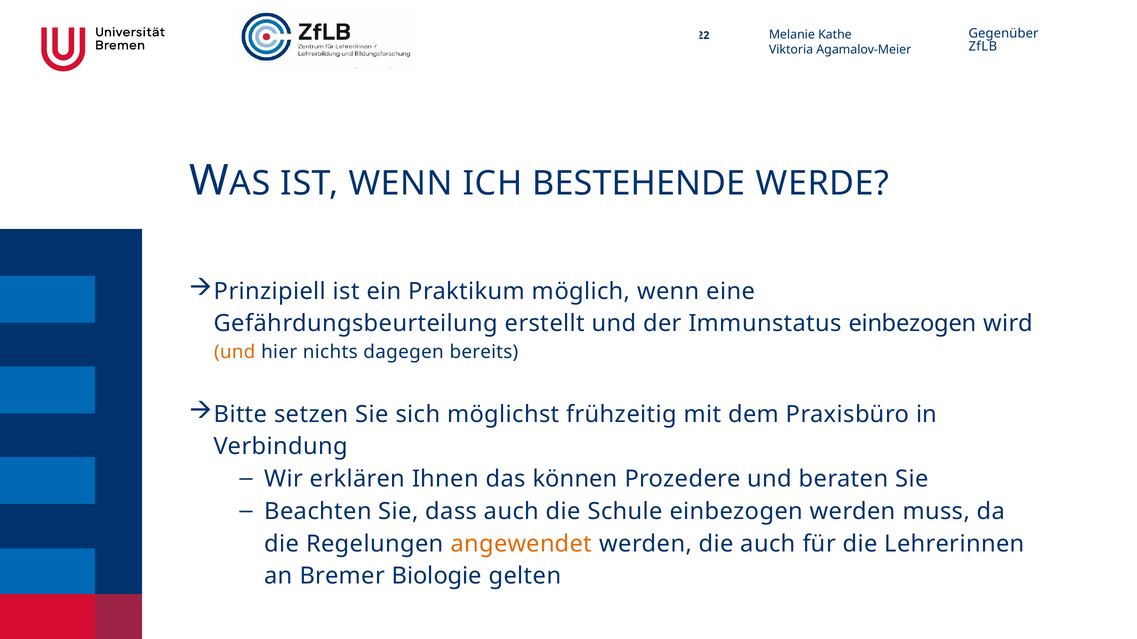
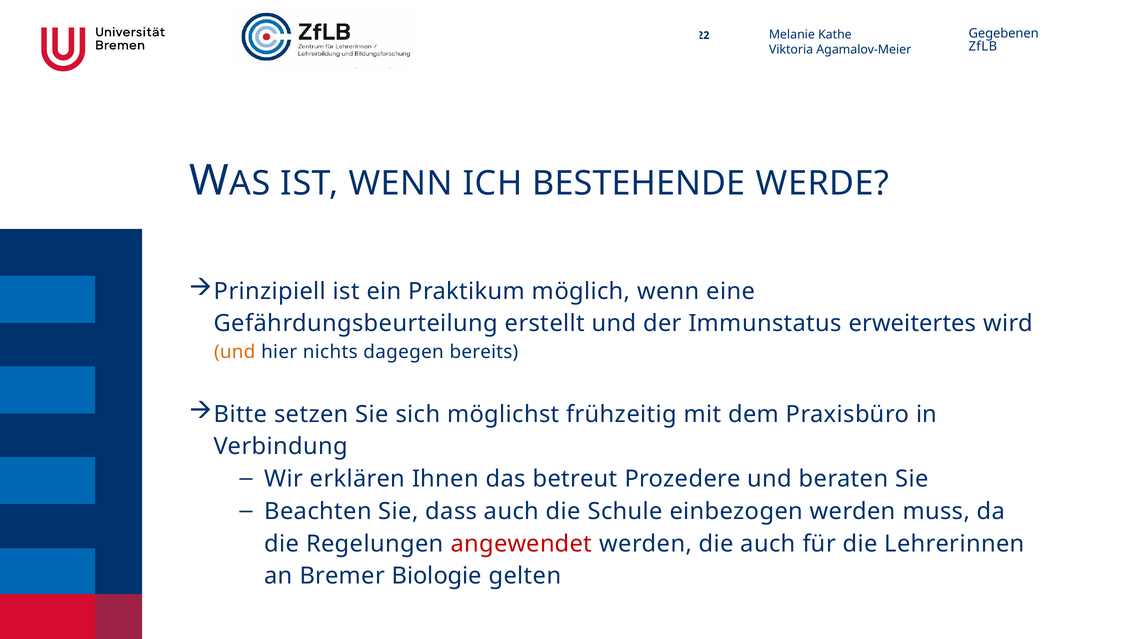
Gegenüber: Gegenüber -> Gegebenen
Immunstatus einbezogen: einbezogen -> erweitertes
können: können -> betreut
angewendet colour: orange -> red
